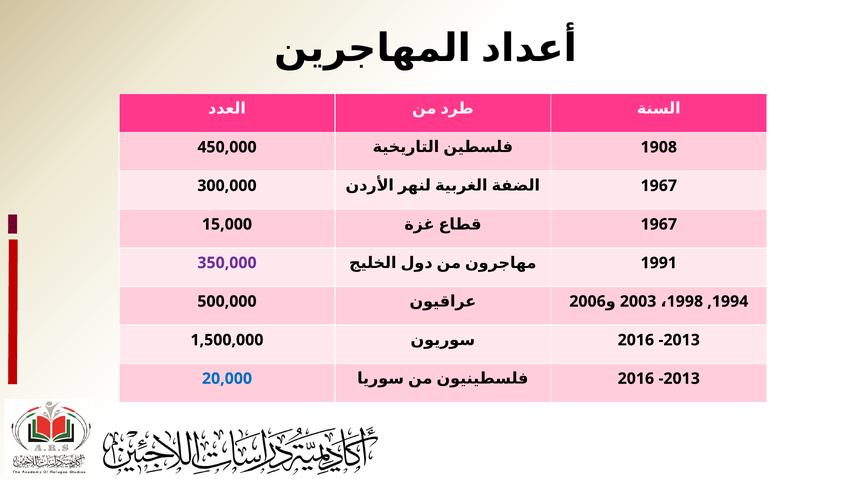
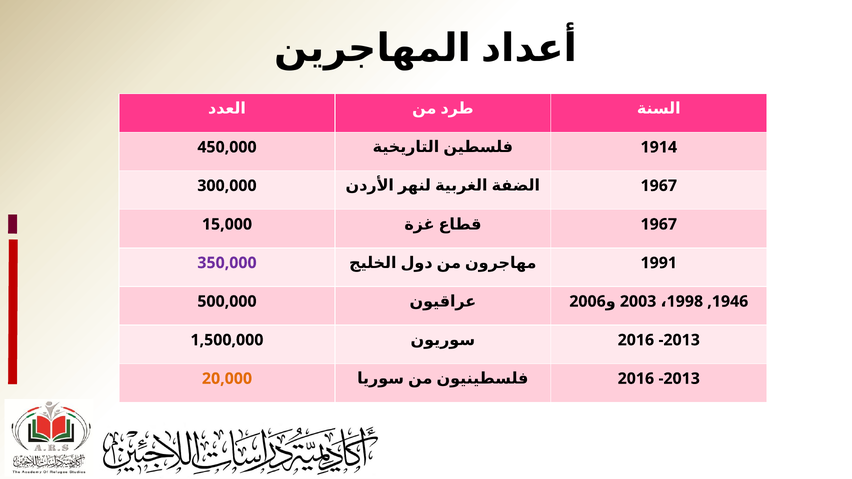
1908: 1908 -> 1914
1994: 1994 -> 1946
20,000 colour: blue -> orange
